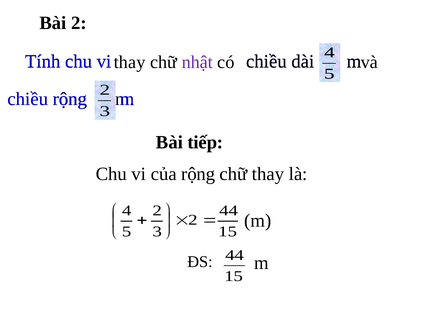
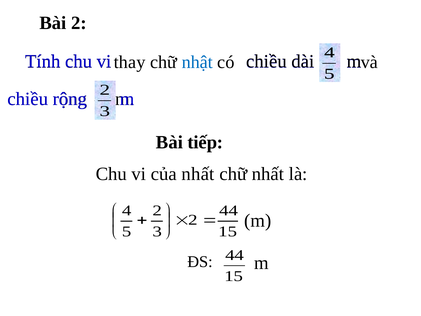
nhật colour: purple -> blue
của rộng: rộng -> nhất
chữ thay: thay -> nhất
